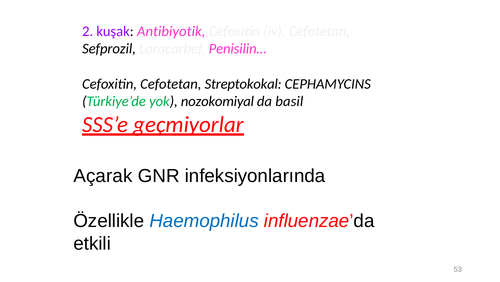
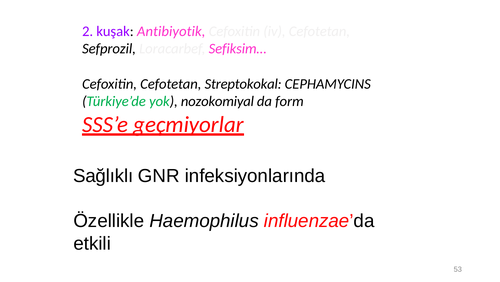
Penisilin…: Penisilin… -> Sefiksim…
basil: basil -> form
Açarak: Açarak -> Sağlıklı
Haemophilus colour: blue -> black
